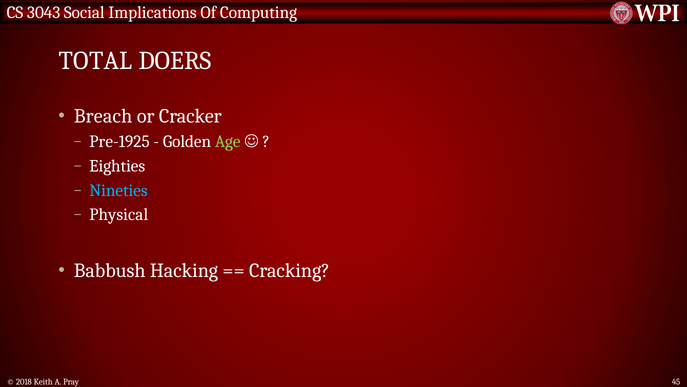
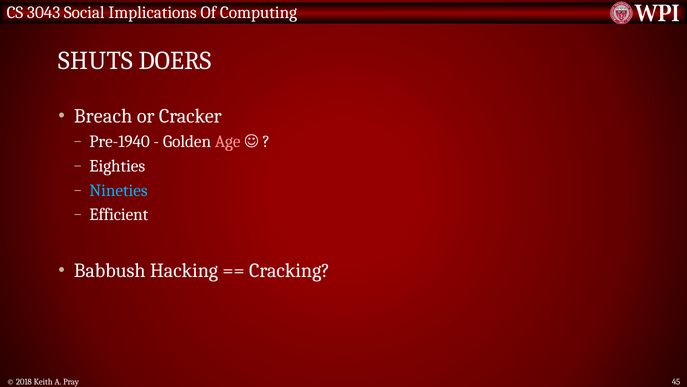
TOTAL: TOTAL -> SHUTS
Pre-1925: Pre-1925 -> Pre-1940
Age colour: light green -> pink
Physical: Physical -> Efficient
